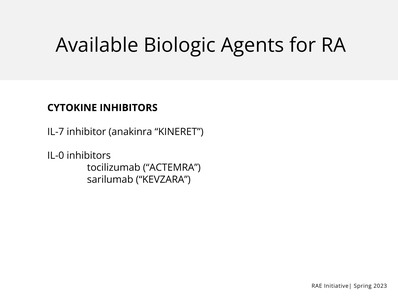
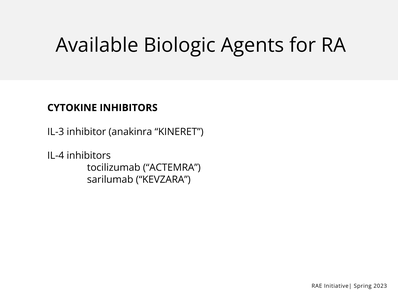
IL-7: IL-7 -> IL-3
IL-0: IL-0 -> IL-4
